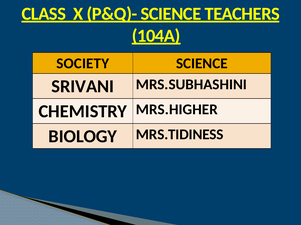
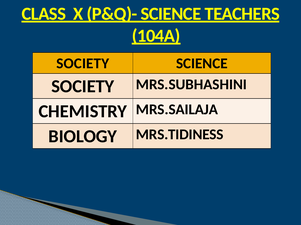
SRIVANI at (83, 87): SRIVANI -> SOCIETY
MRS.HIGHER: MRS.HIGHER -> MRS.SAILAJA
